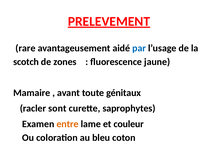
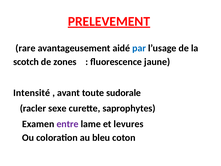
Mamaire: Mamaire -> Intensité
génitaux: génitaux -> sudorale
sont: sont -> sexe
entre colour: orange -> purple
couleur: couleur -> levures
